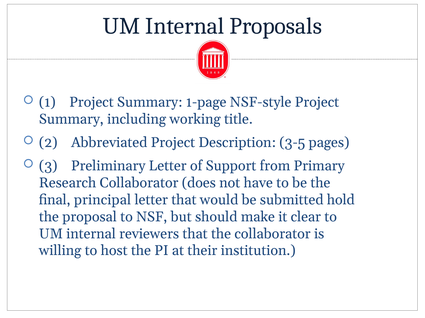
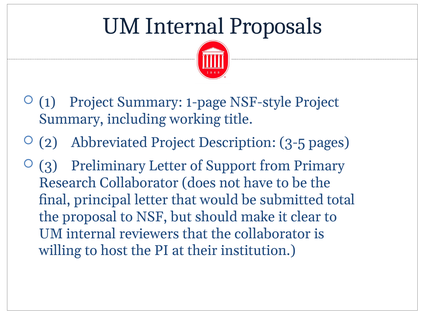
hold: hold -> total
